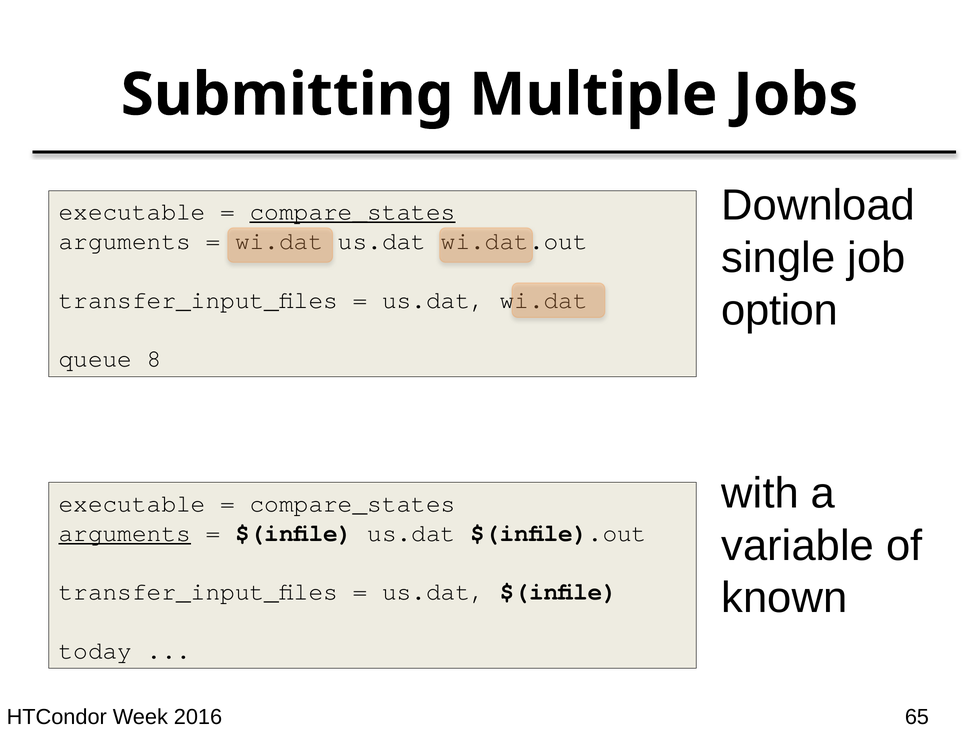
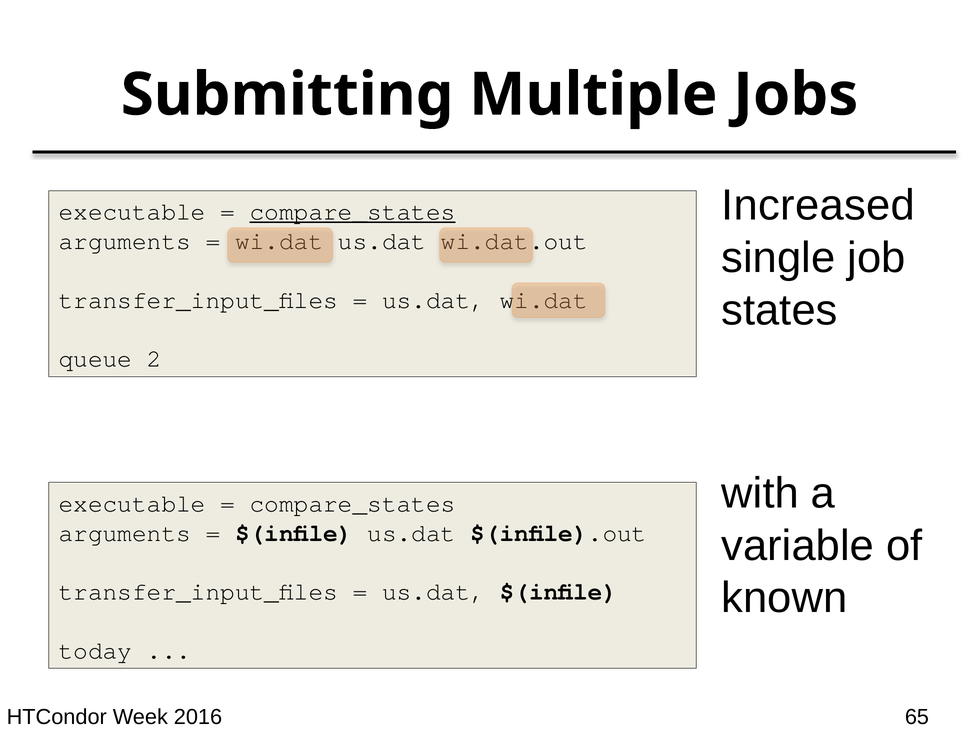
Download: Download -> Increased
option: option -> states
8: 8 -> 2
arguments at (125, 533) underline: present -> none
